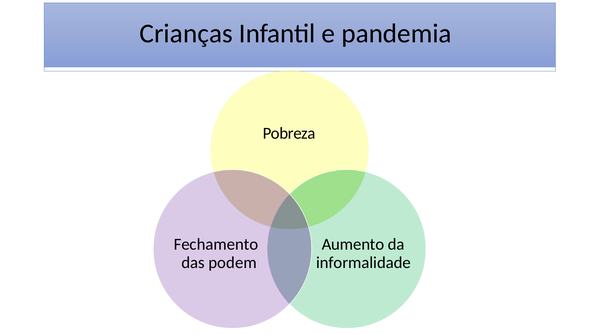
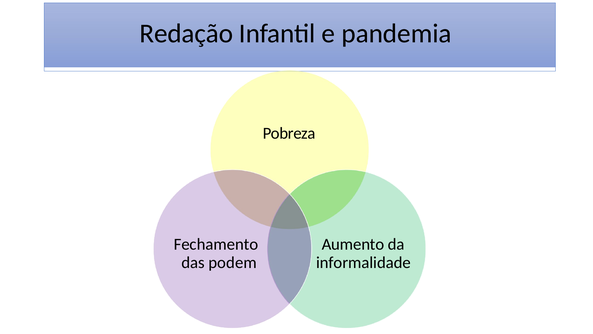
Crianças: Crianças -> Redação
